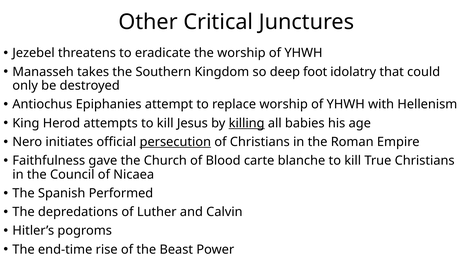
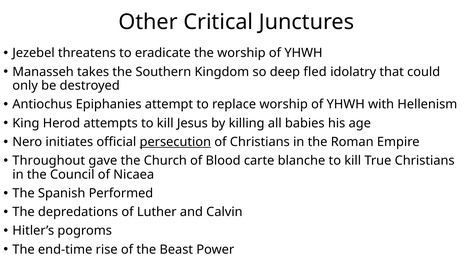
foot: foot -> fled
killing underline: present -> none
Faithfulness: Faithfulness -> Throughout
